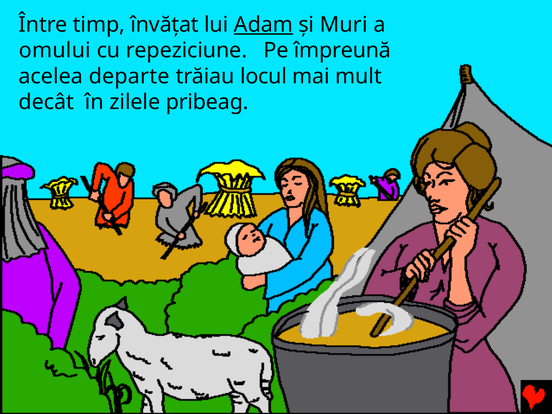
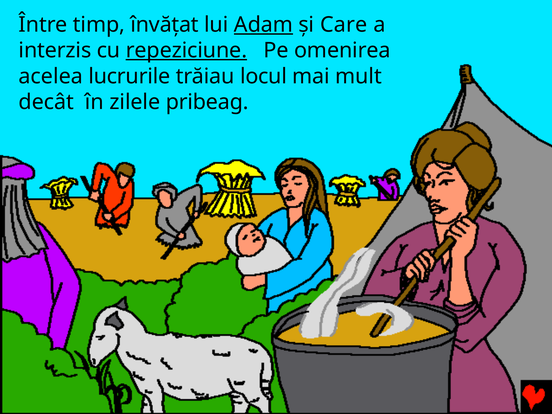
Muri: Muri -> Care
omului: omului -> interzis
repeziciune underline: none -> present
împreună: împreună -> omenirea
departe: departe -> lucrurile
